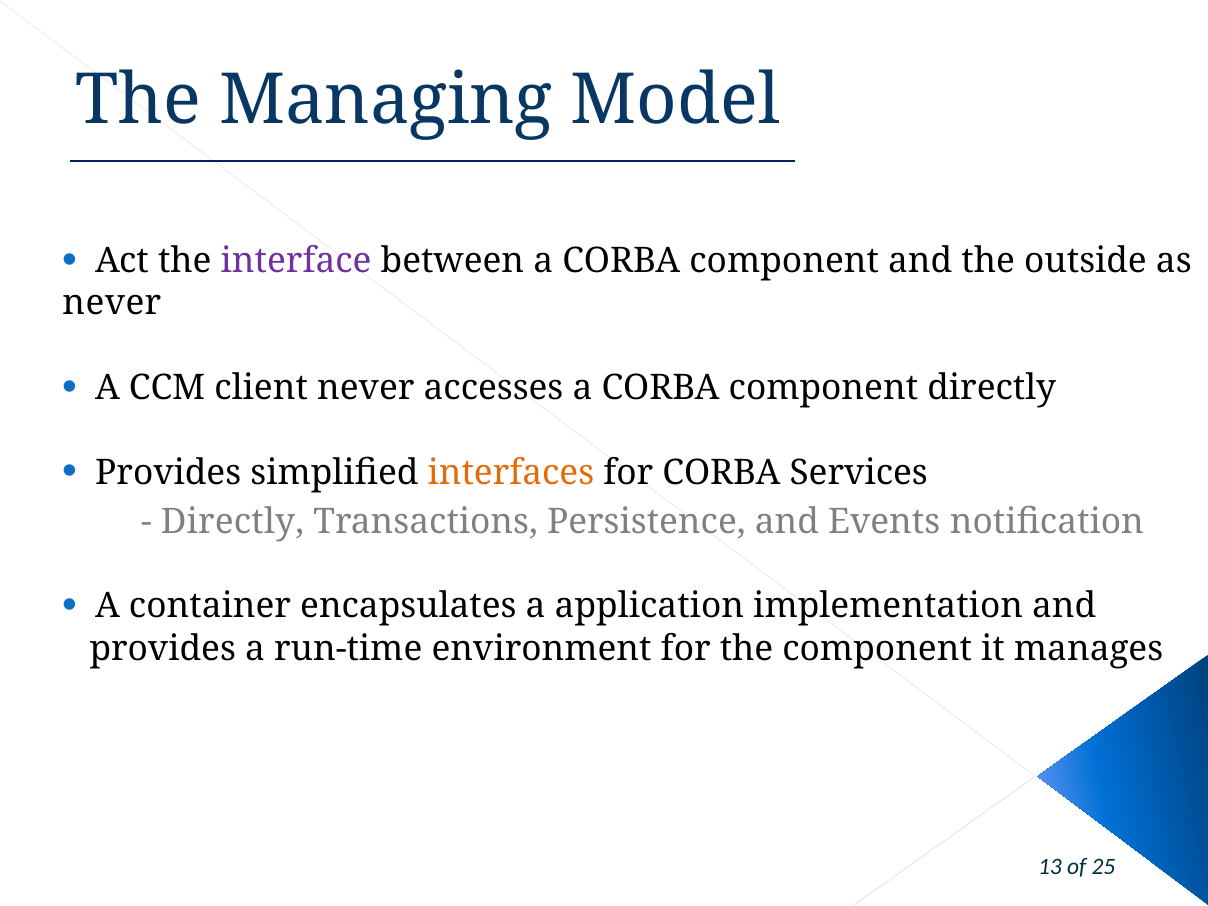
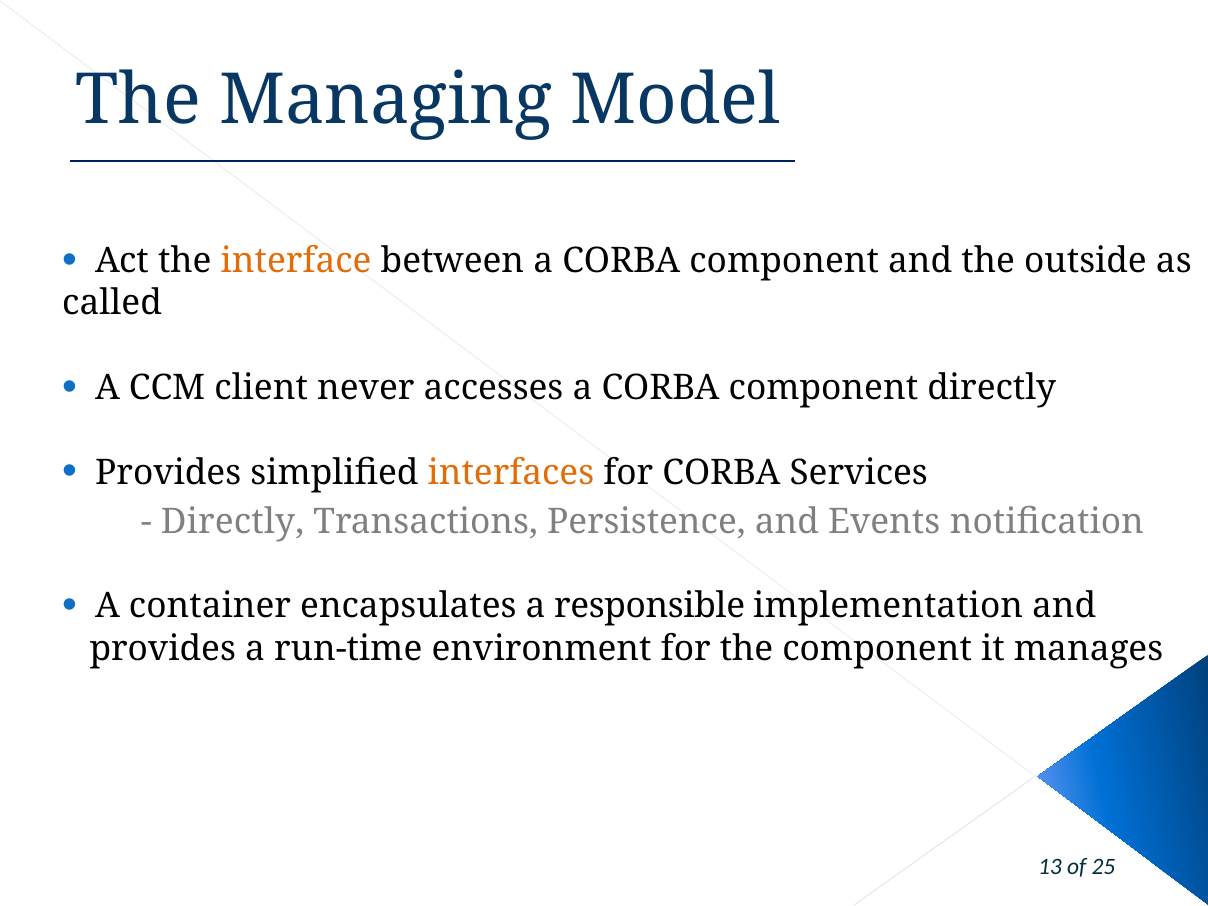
interface colour: purple -> orange
never at (112, 303): never -> called
application: application -> responsible
